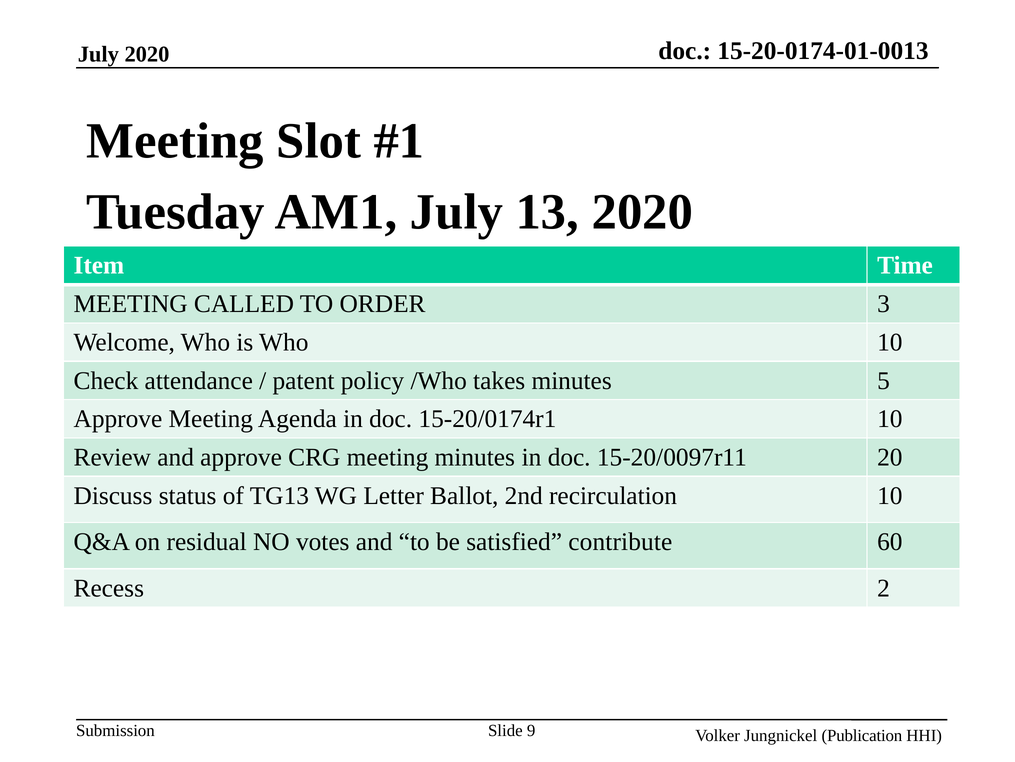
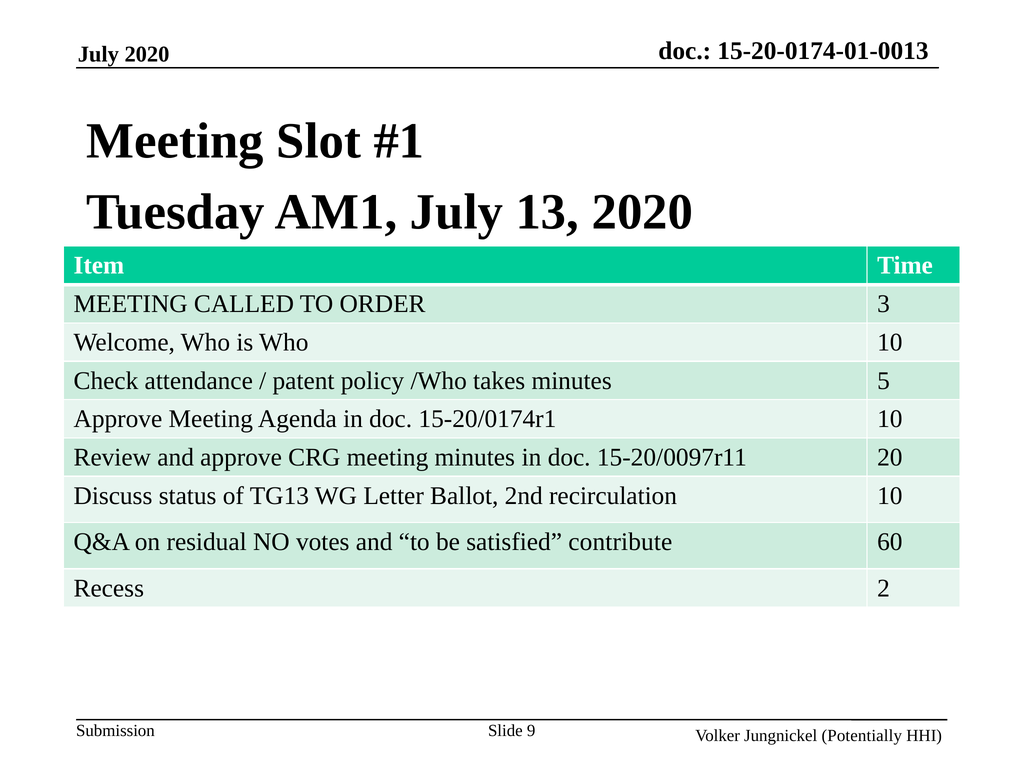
Publication: Publication -> Potentially
